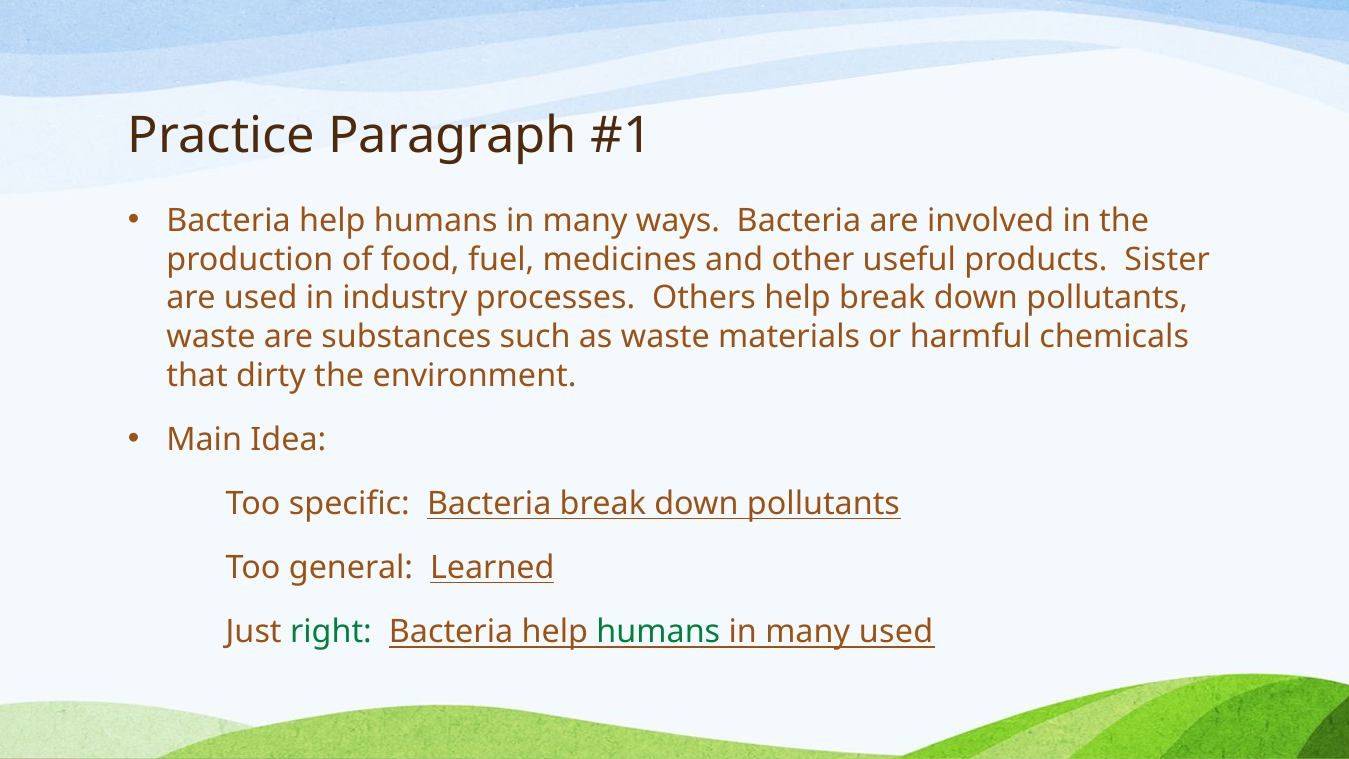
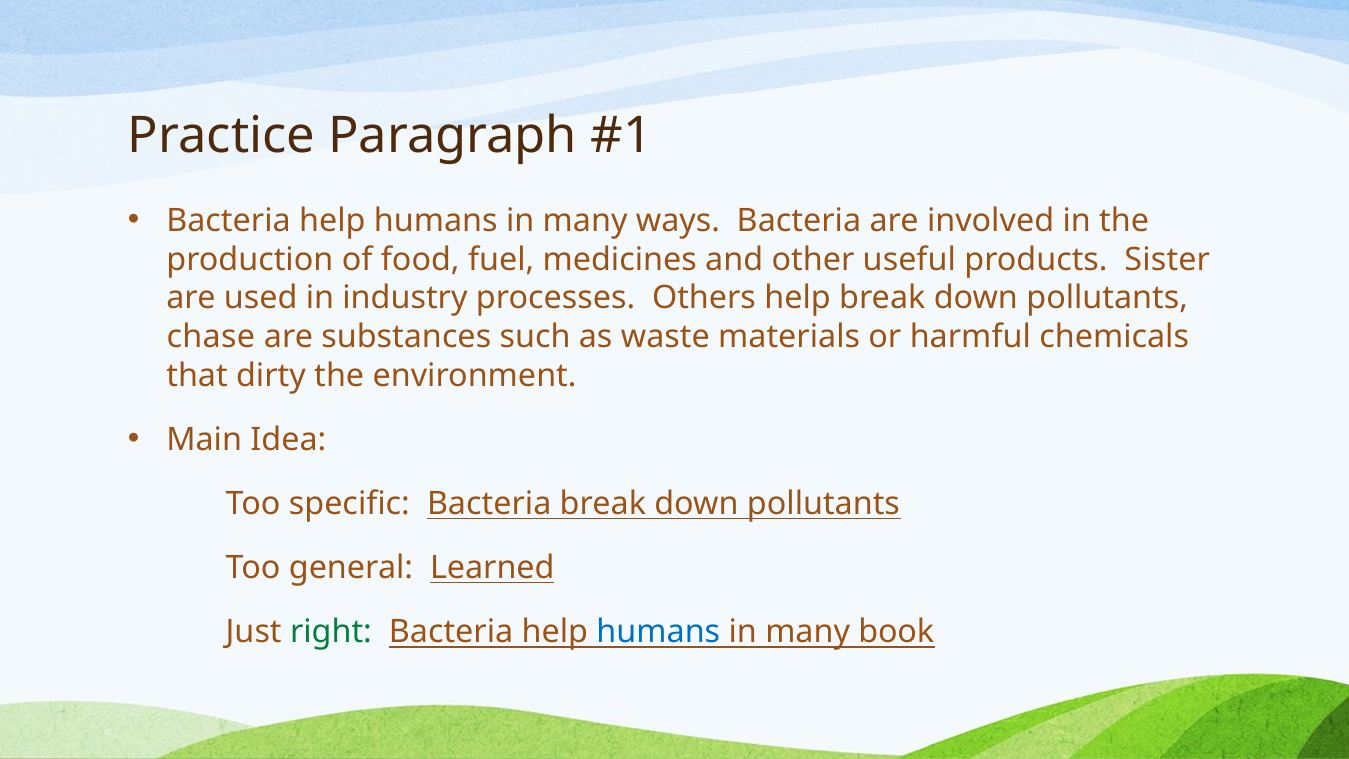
waste at (211, 337): waste -> chase
humans at (658, 632) colour: green -> blue
many used: used -> book
